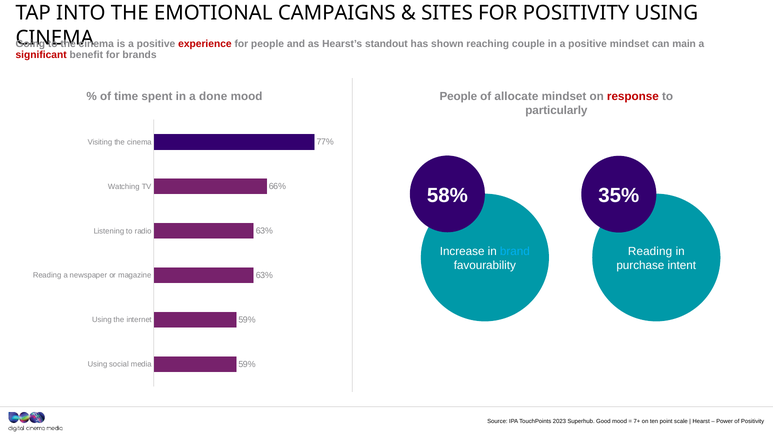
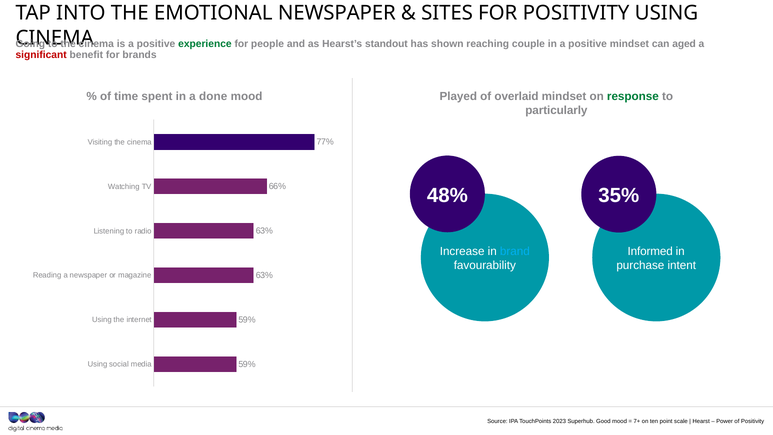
EMOTIONAL CAMPAIGNS: CAMPAIGNS -> NEWSPAPER
experience colour: red -> green
main: main -> aged
People at (458, 96): People -> Played
allocate: allocate -> overlaid
response colour: red -> green
58%: 58% -> 48%
Reading at (650, 251): Reading -> Informed
